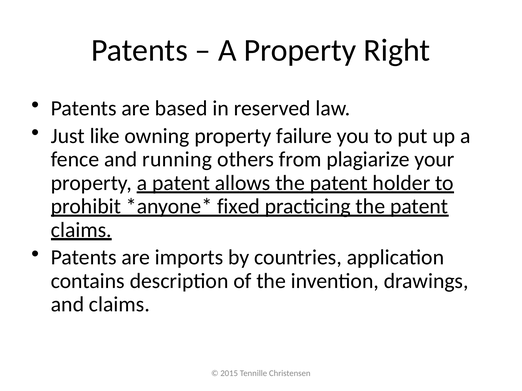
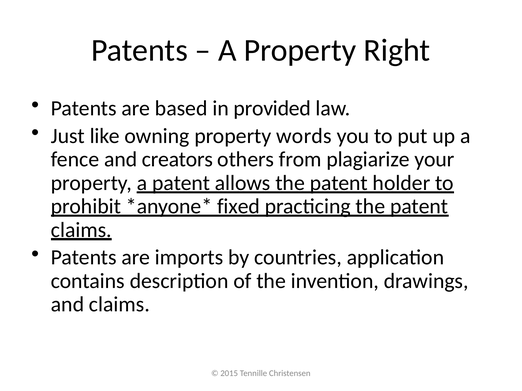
reserved: reserved -> provided
failure: failure -> words
running: running -> creators
